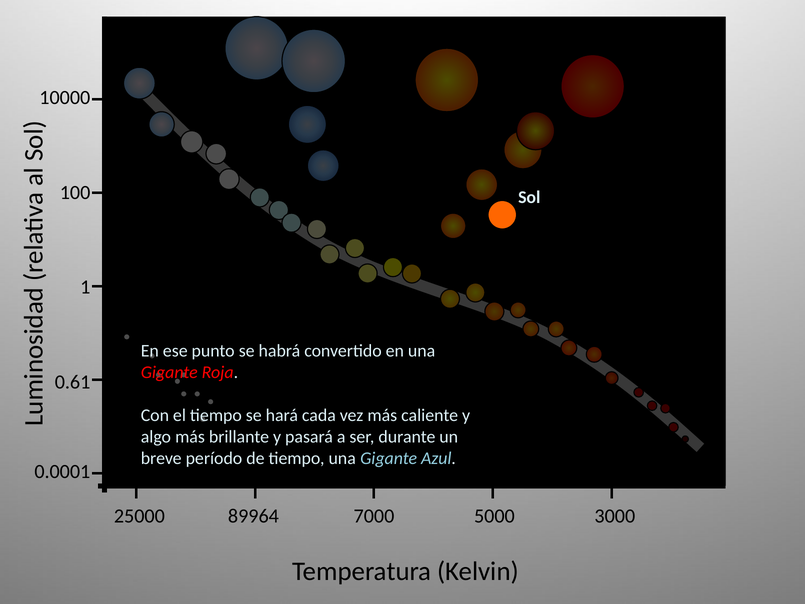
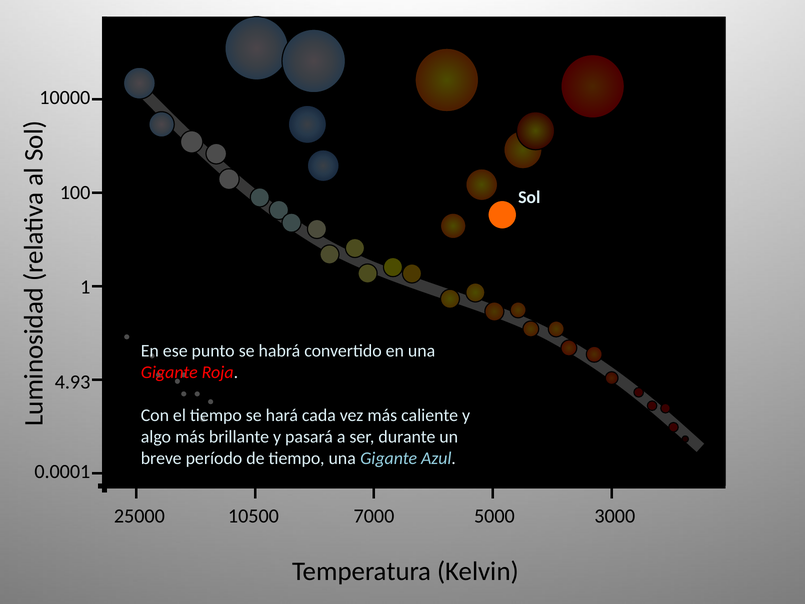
0.61: 0.61 -> 4.93
89964: 89964 -> 10500
